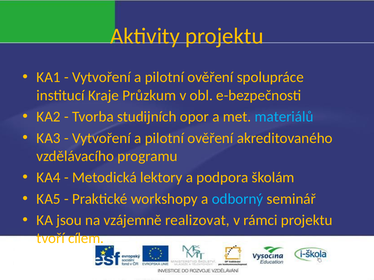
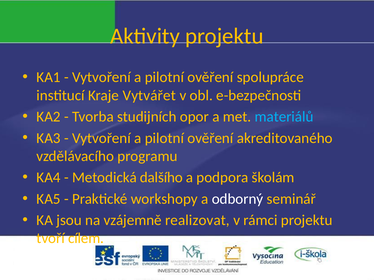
Průzkum: Průzkum -> Vytvářet
lektory: lektory -> dalšího
odborný colour: light blue -> white
